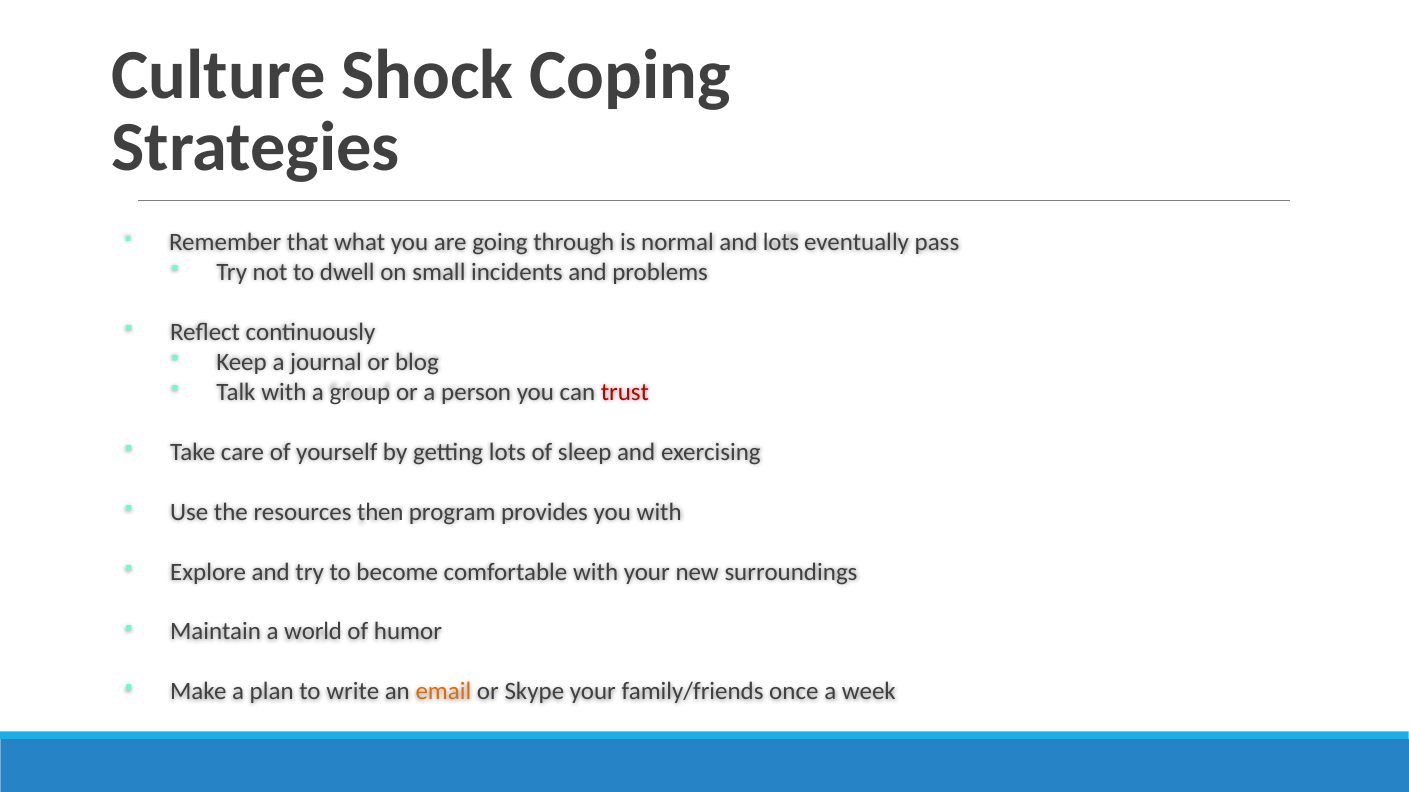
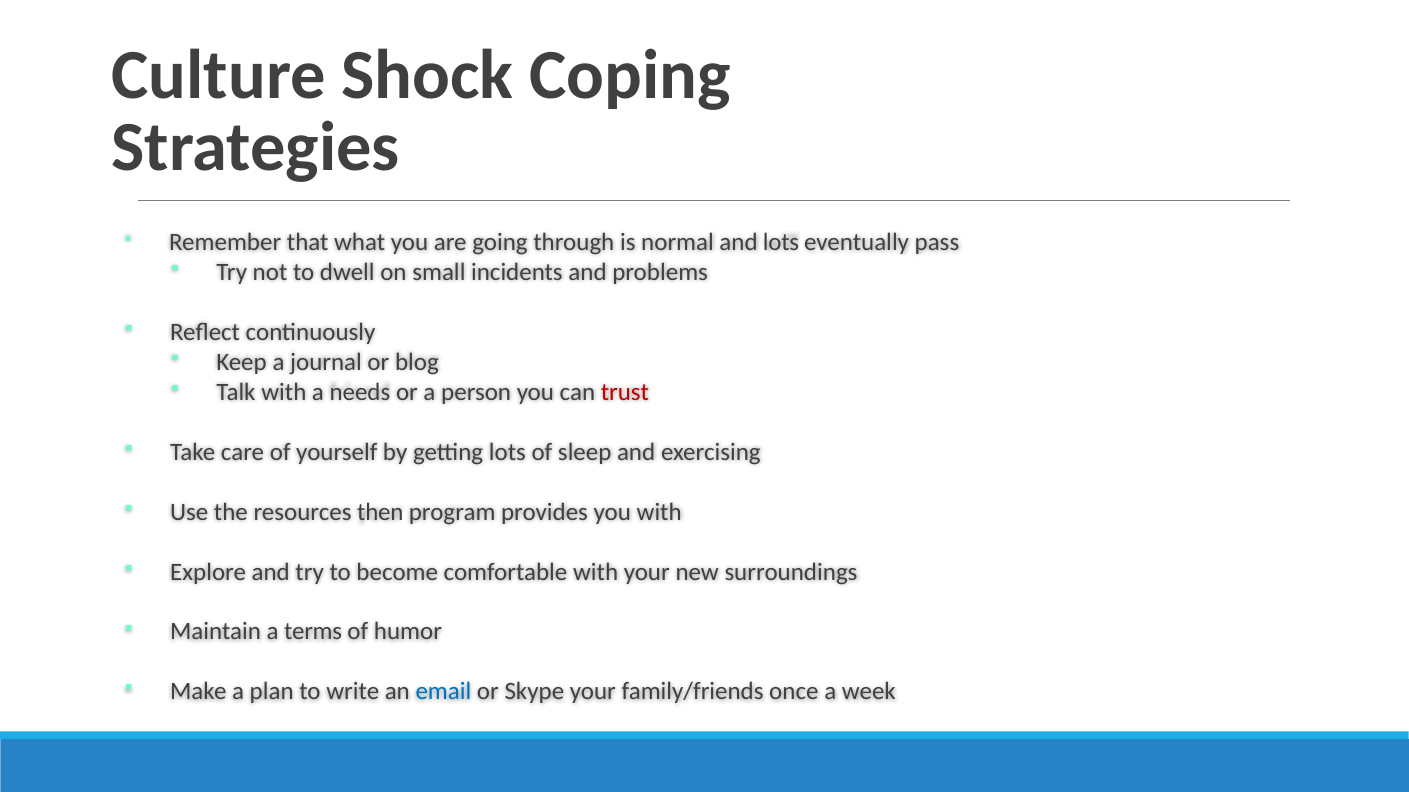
group: group -> needs
world: world -> terms
email colour: orange -> blue
